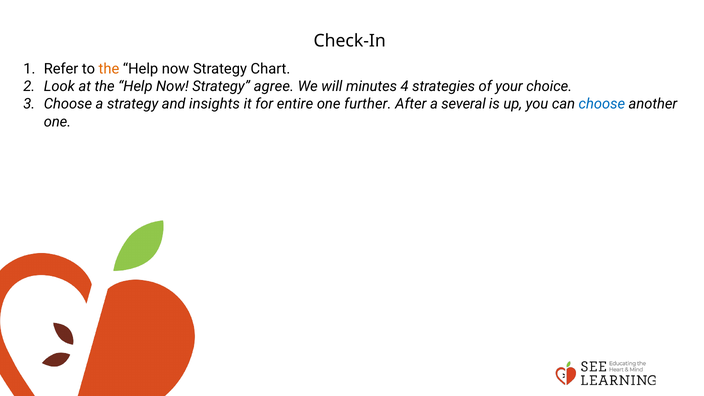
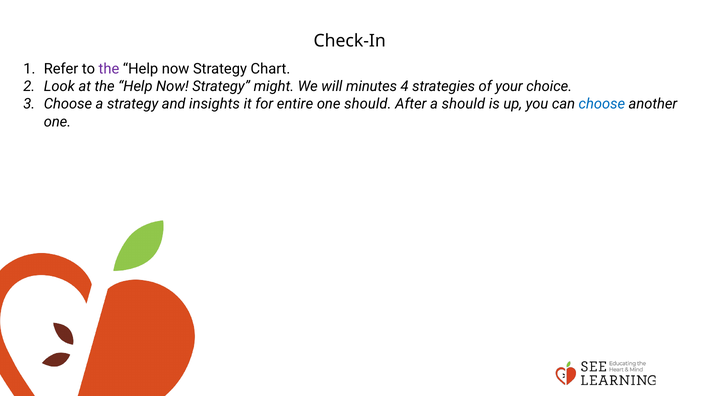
the at (109, 69) colour: orange -> purple
agree: agree -> might
one further: further -> should
a several: several -> should
